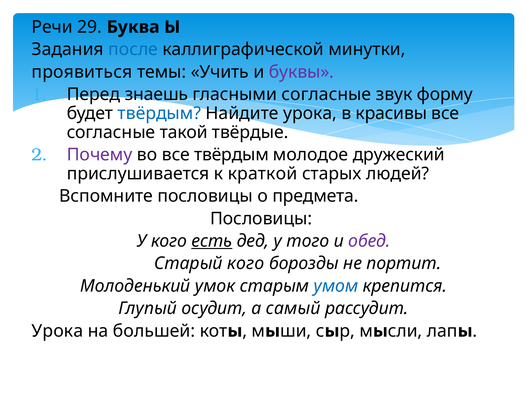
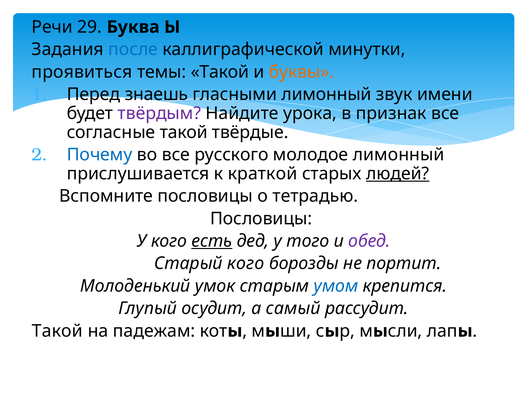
темы Учить: Учить -> Такой
буквы colour: purple -> orange
гласными согласные: согласные -> лимонный
форму: форму -> имени
твёрдым at (159, 113) colour: blue -> purple
красивы: красивы -> признак
Почему colour: purple -> blue
все твёрдым: твёрдым -> русского
молодое дружеский: дружеский -> лимонный
людей underline: none -> present
предмета: предмета -> тетрадью
Урока at (57, 331): Урока -> Такой
большей: большей -> падежам
